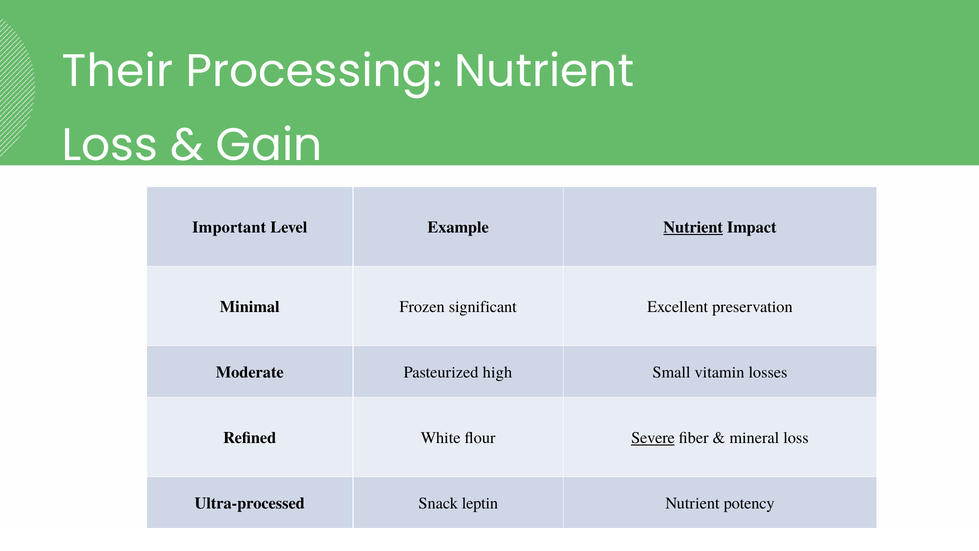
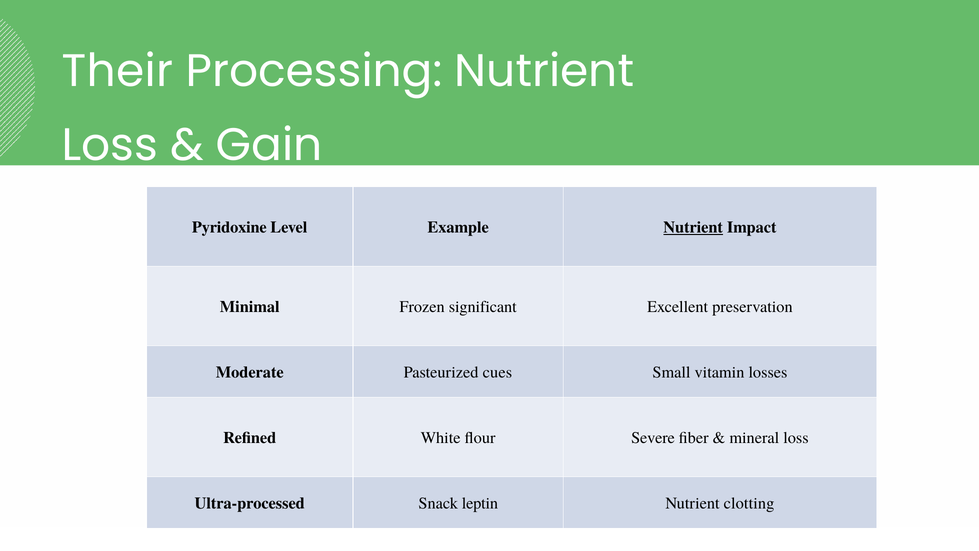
Important: Important -> Pyridoxine
high: high -> cues
Severe underline: present -> none
potency: potency -> clotting
